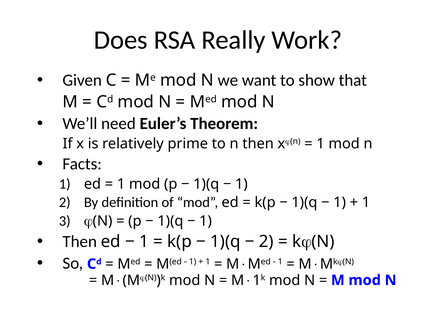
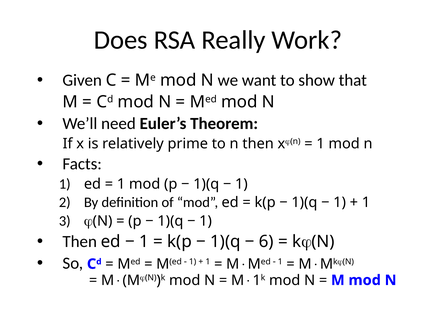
2 at (266, 241): 2 -> 6
